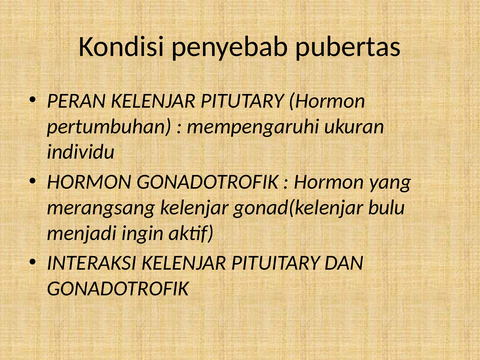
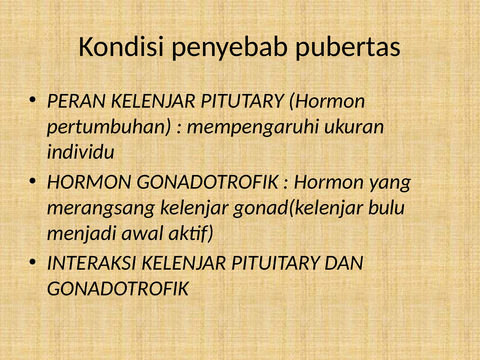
ingin: ingin -> awal
